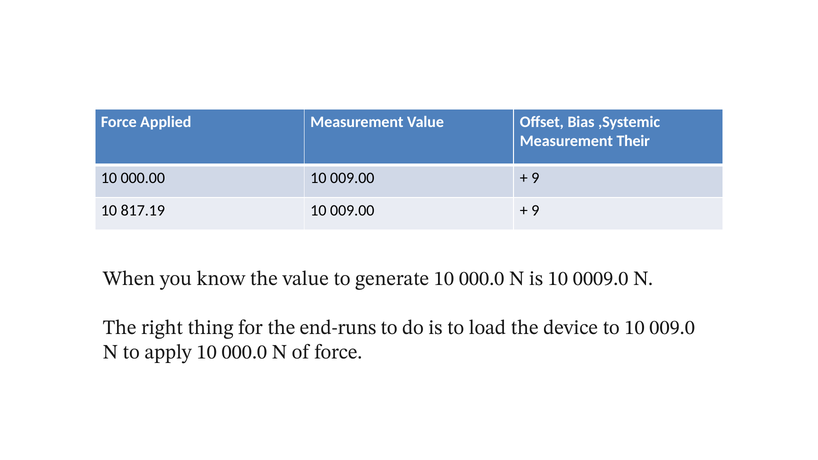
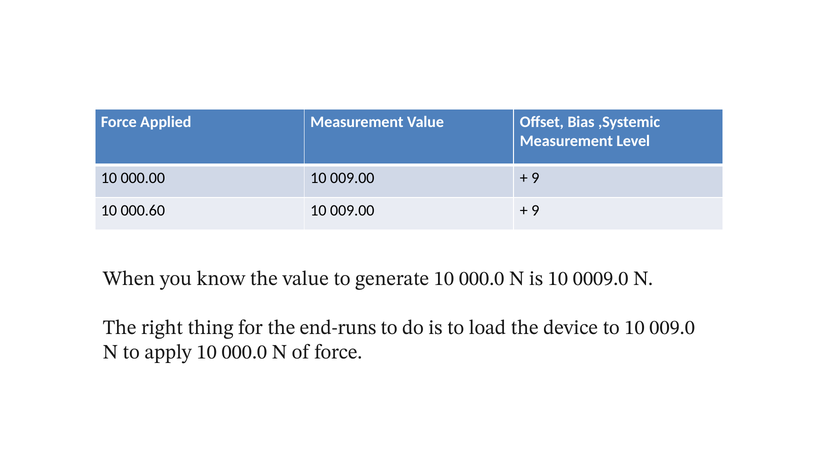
Their: Their -> Level
817.19: 817.19 -> 000.60
